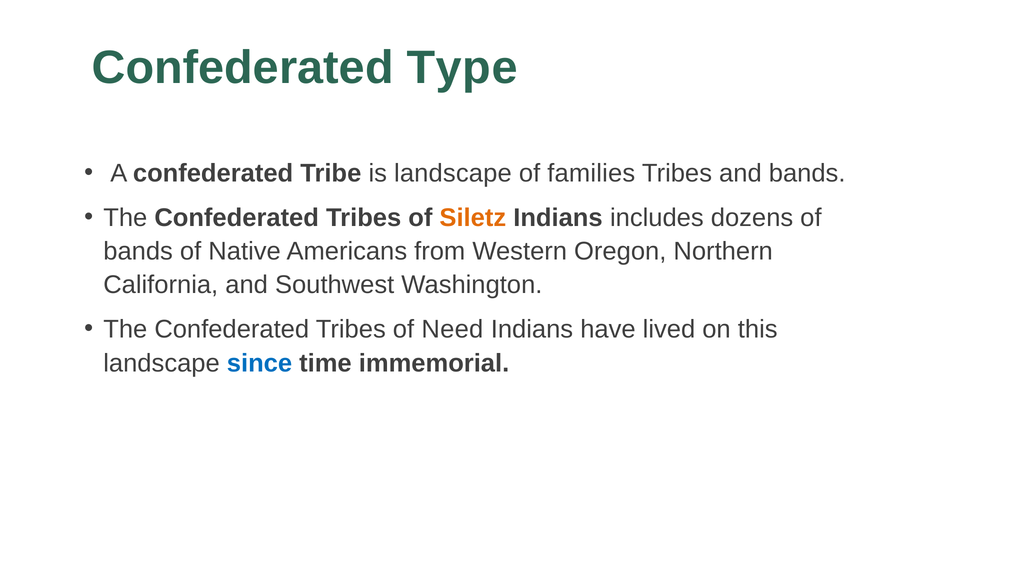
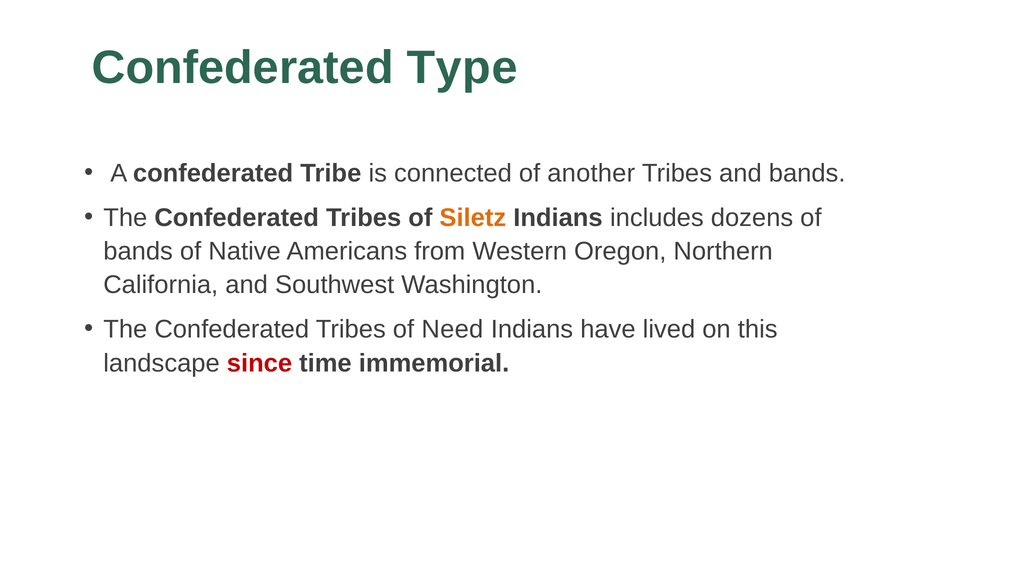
is landscape: landscape -> connected
families: families -> another
since colour: blue -> red
